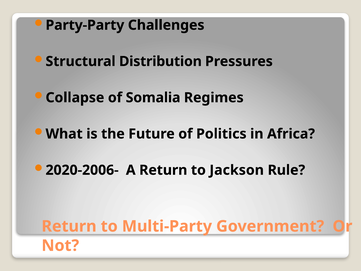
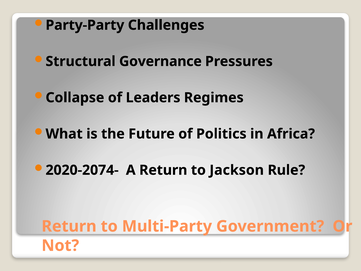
Distribution: Distribution -> Governance
Somalia: Somalia -> Leaders
2020-2006-: 2020-2006- -> 2020-2074-
